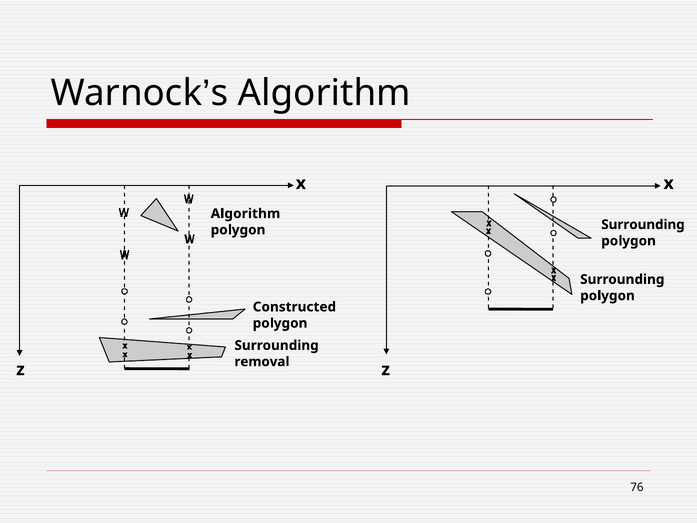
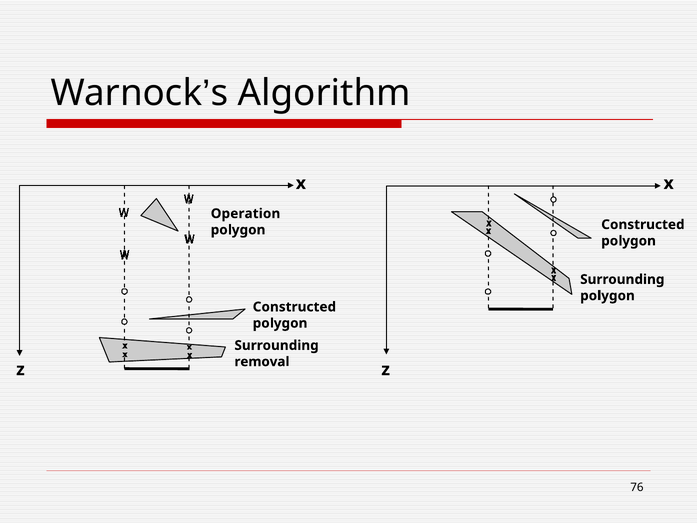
Algorithm at (245, 213): Algorithm -> Operation
Surrounding at (643, 224): Surrounding -> Constructed
